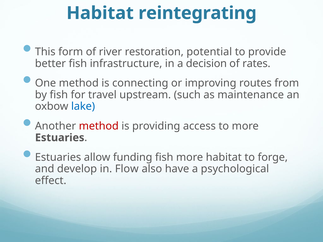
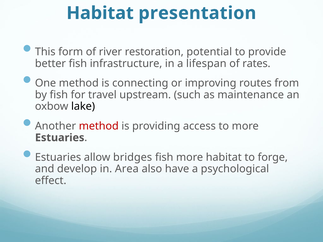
reintegrating: reintegrating -> presentation
decision: decision -> lifespan
lake colour: blue -> black
funding: funding -> bridges
Flow: Flow -> Area
